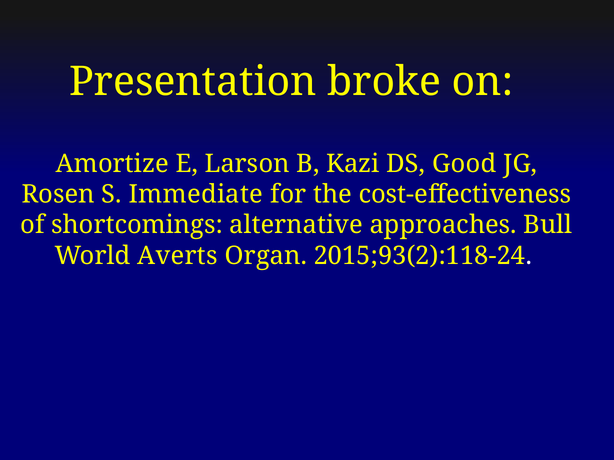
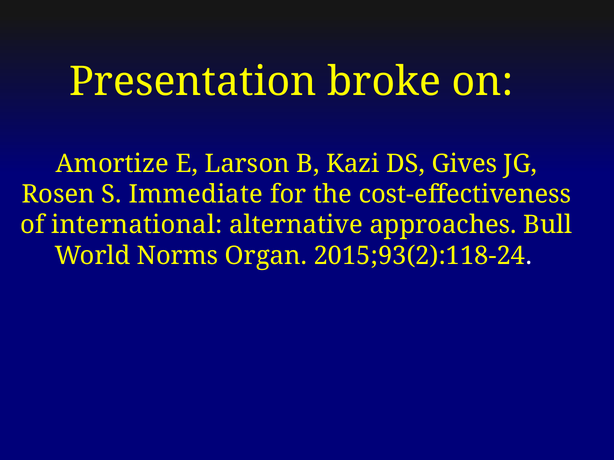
Good: Good -> Gives
shortcomings: shortcomings -> international
Averts: Averts -> Norms
